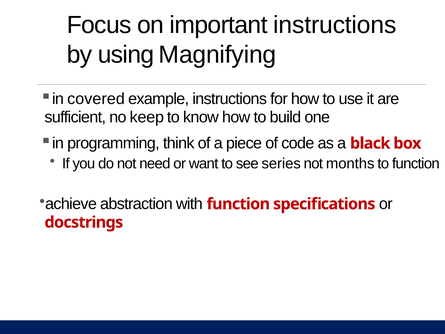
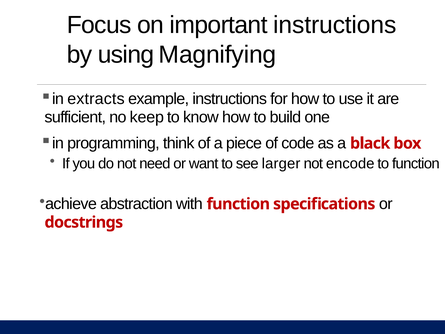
covered: covered -> extracts
series: series -> larger
months: months -> encode
